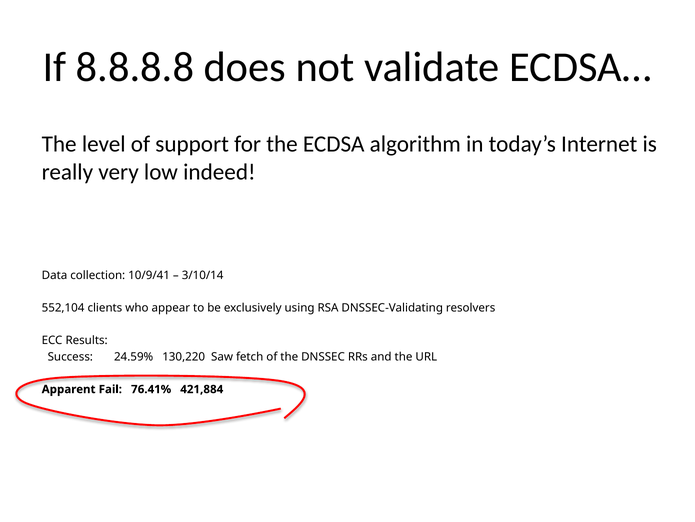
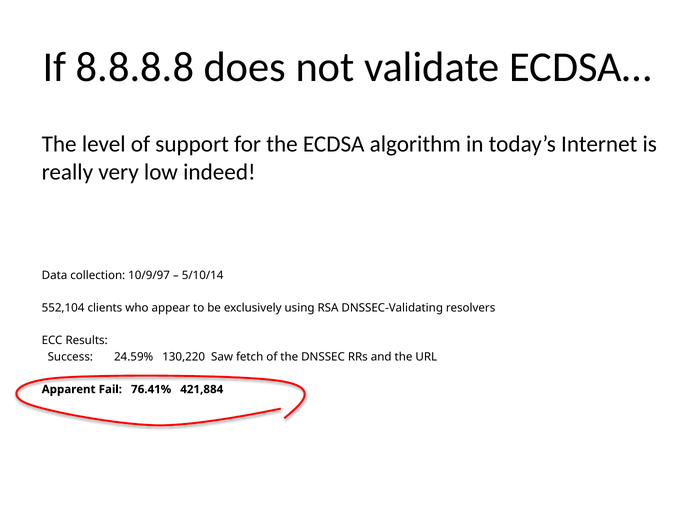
10/9/41: 10/9/41 -> 10/9/97
3/10/14: 3/10/14 -> 5/10/14
